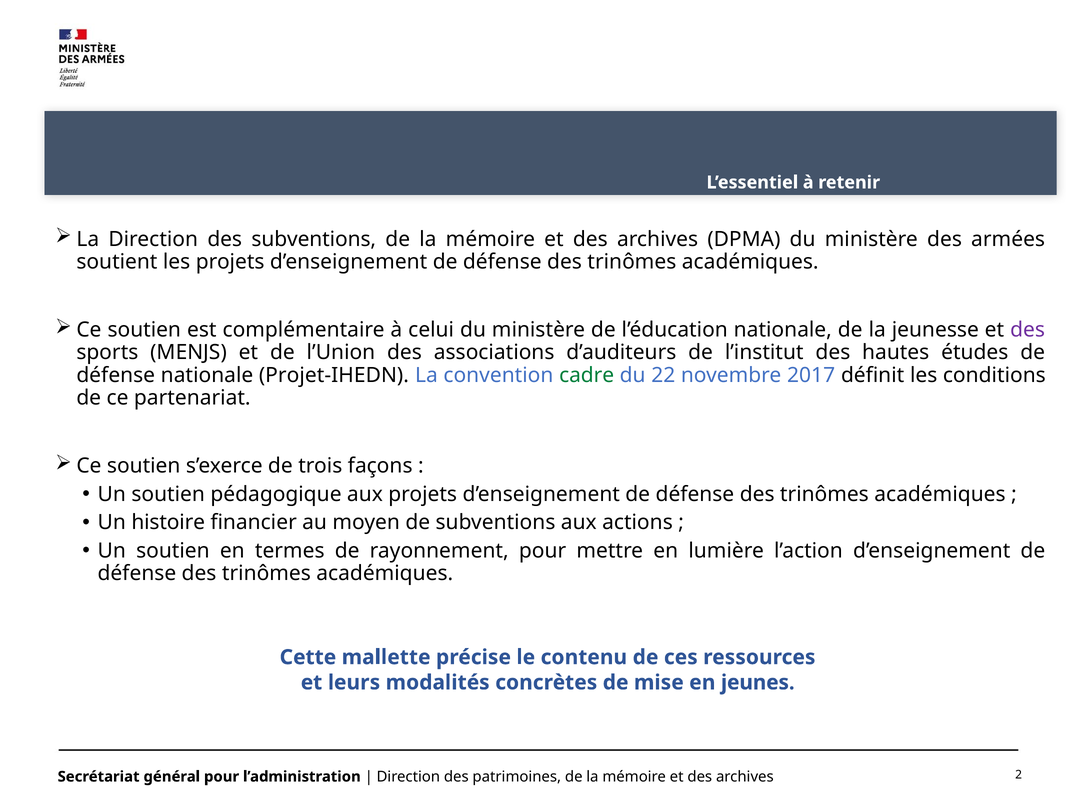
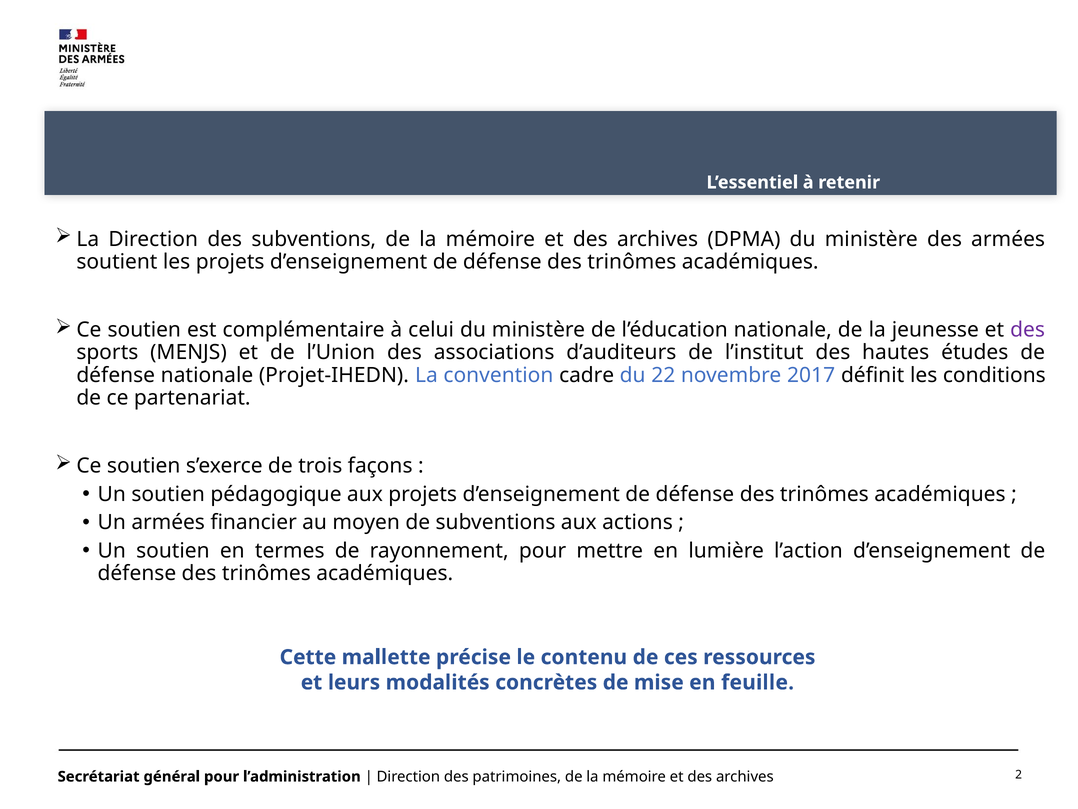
cadre colour: green -> black
Un histoire: histoire -> armées
jeunes: jeunes -> feuille
